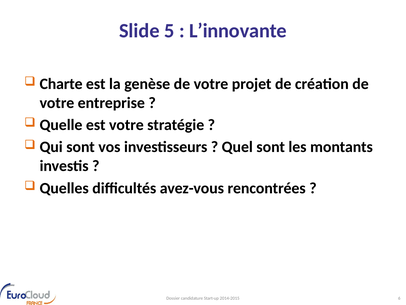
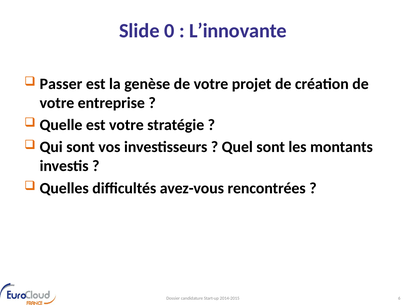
5: 5 -> 0
Charte: Charte -> Passer
